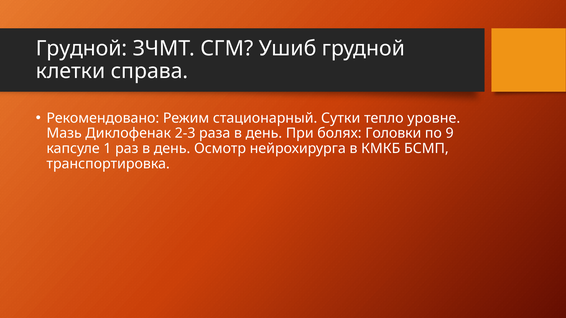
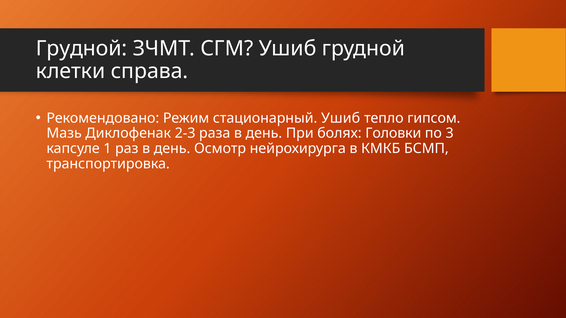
стационарный Сутки: Сутки -> Ушиб
уровне: уровне -> гипсом
9: 9 -> 3
